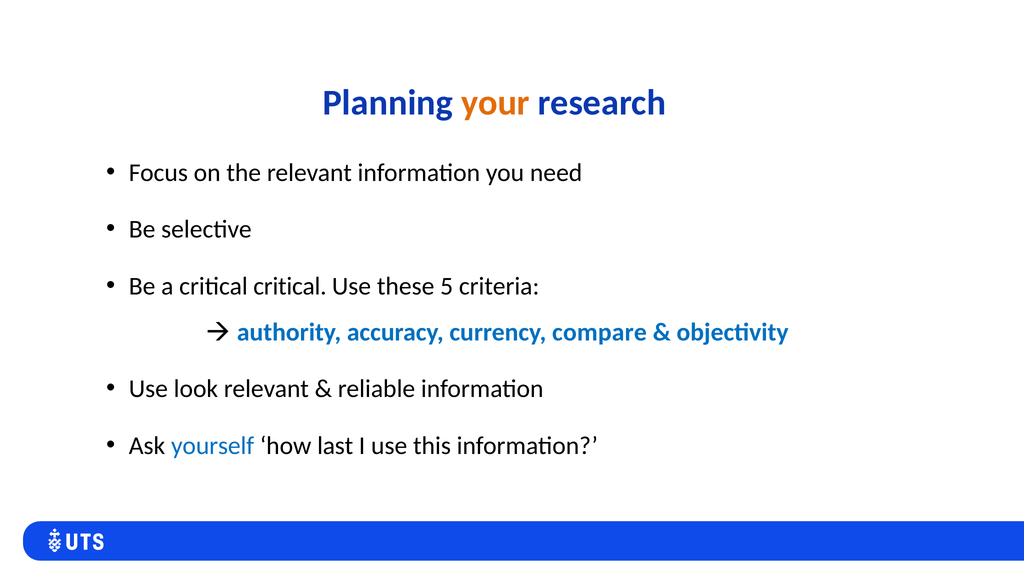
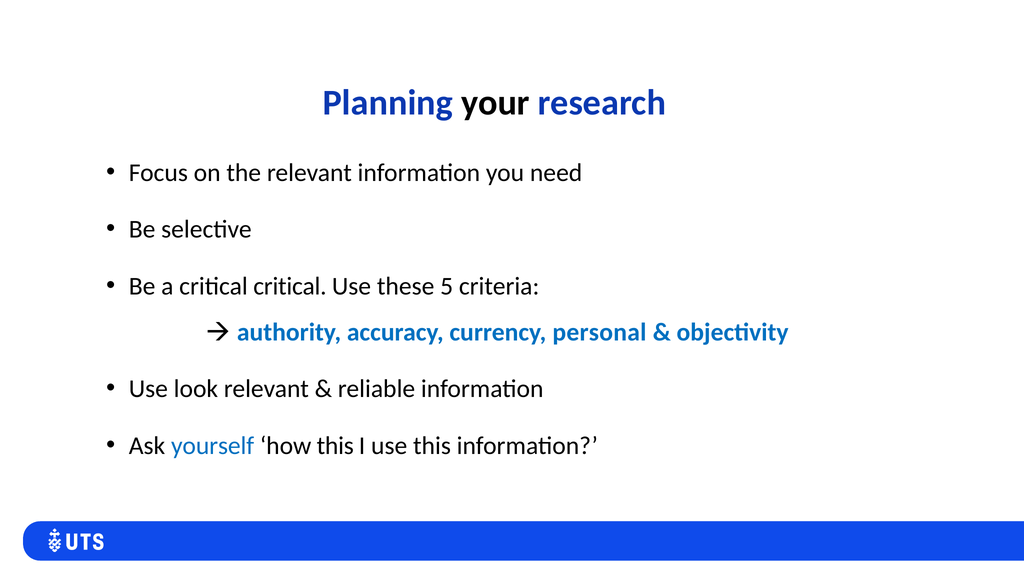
your colour: orange -> black
compare: compare -> personal
how last: last -> this
